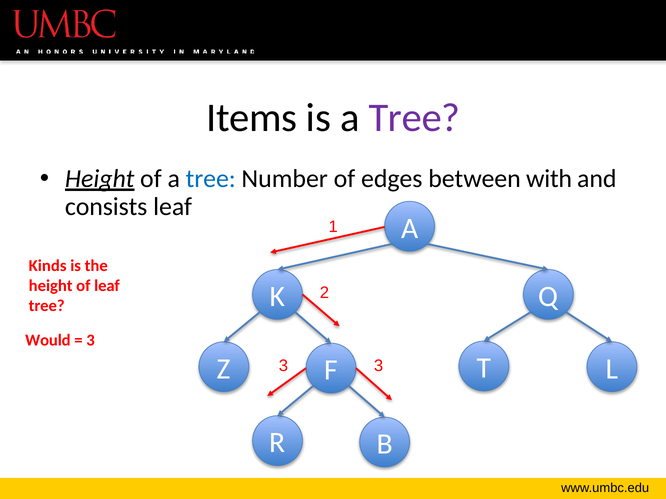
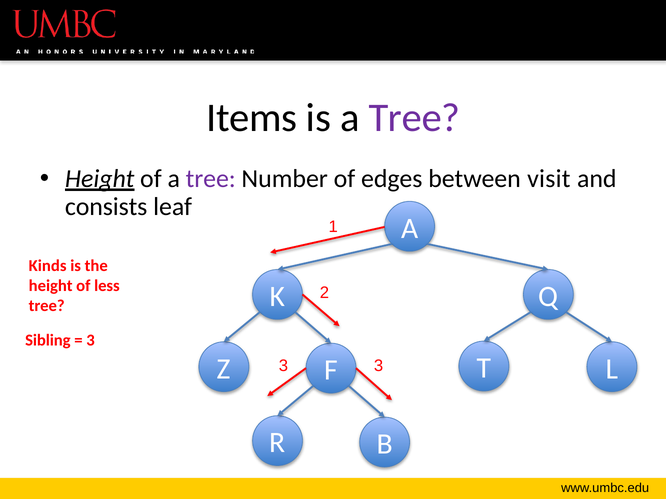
tree at (211, 179) colour: blue -> purple
with: with -> visit
of leaf: leaf -> less
Would: Would -> Sibling
